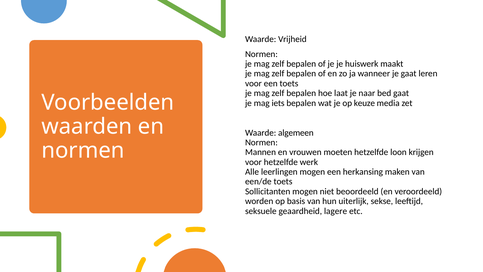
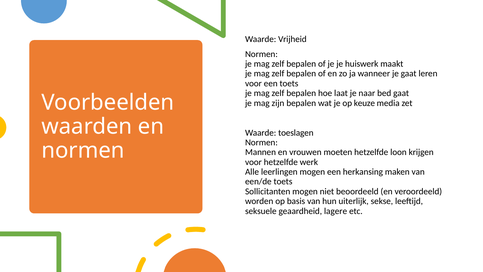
iets: iets -> zijn
algemeen: algemeen -> toeslagen
